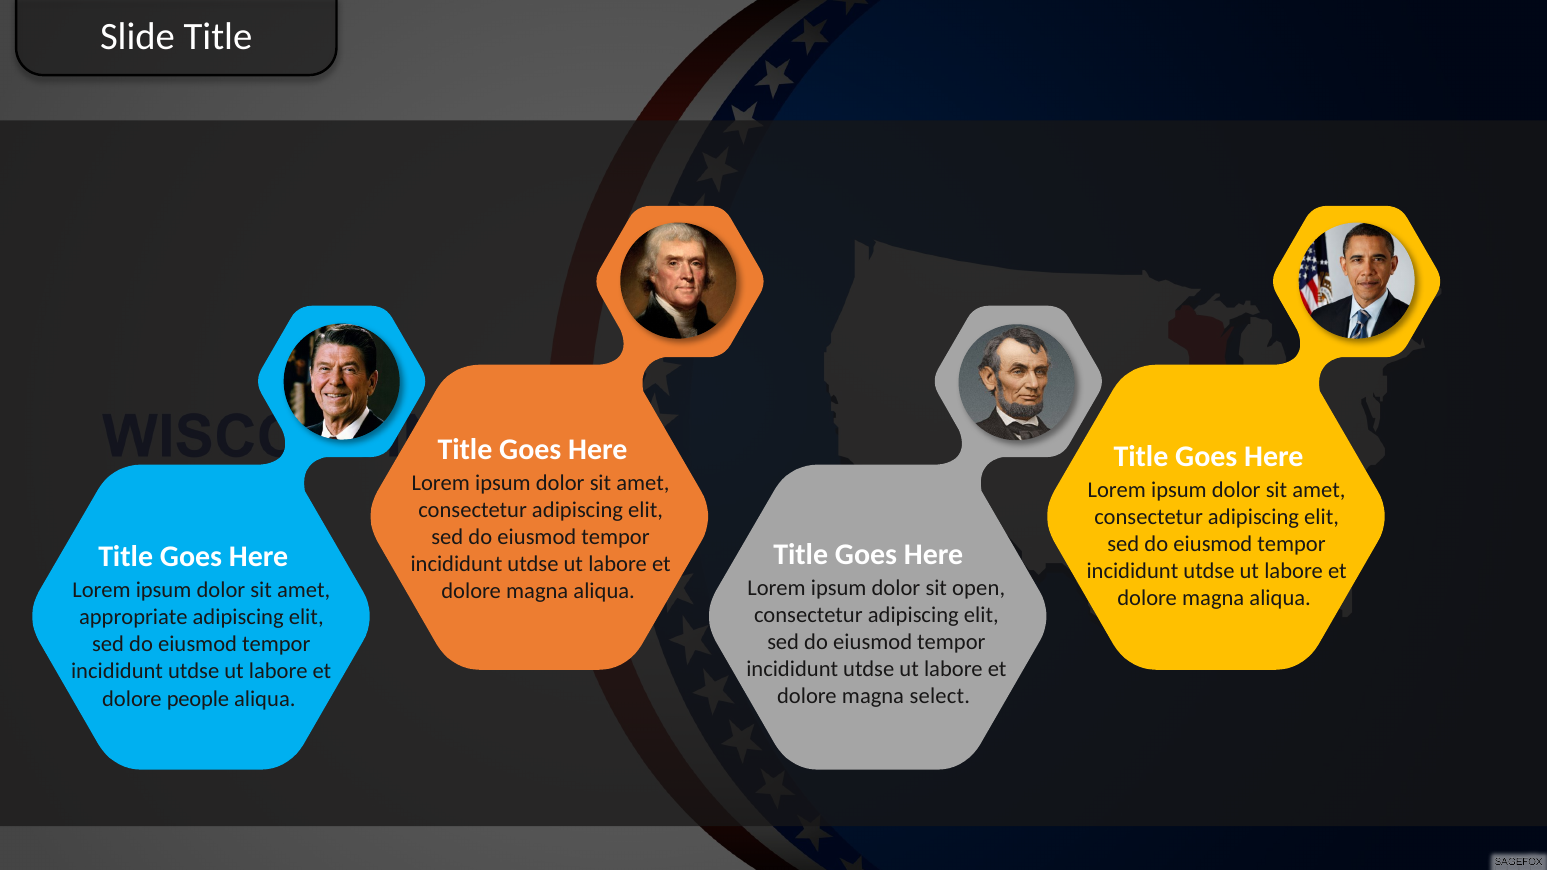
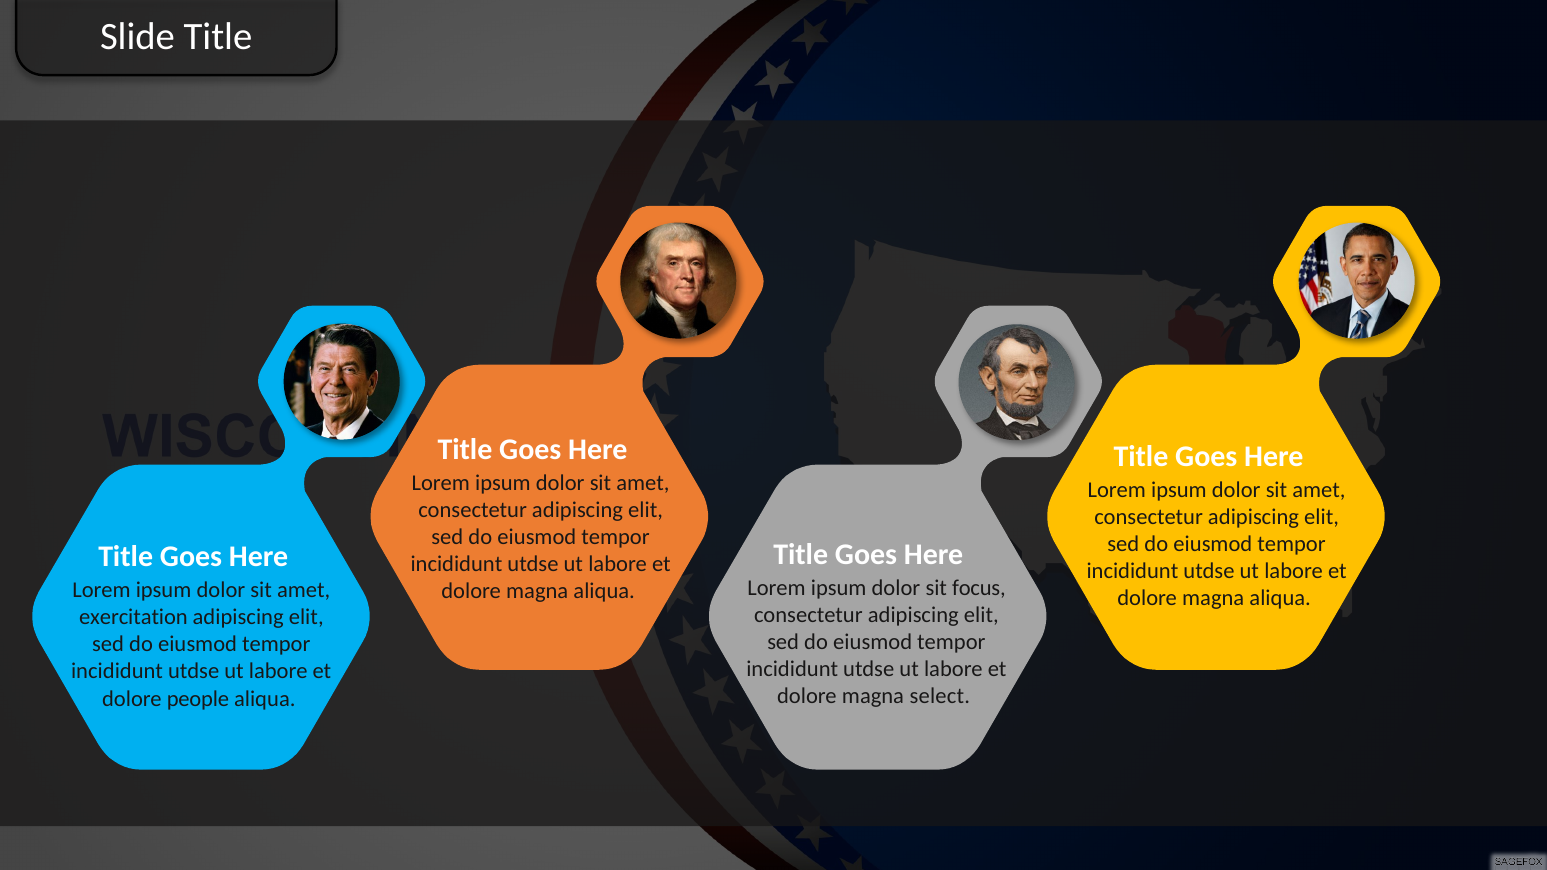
open: open -> focus
appropriate: appropriate -> exercitation
